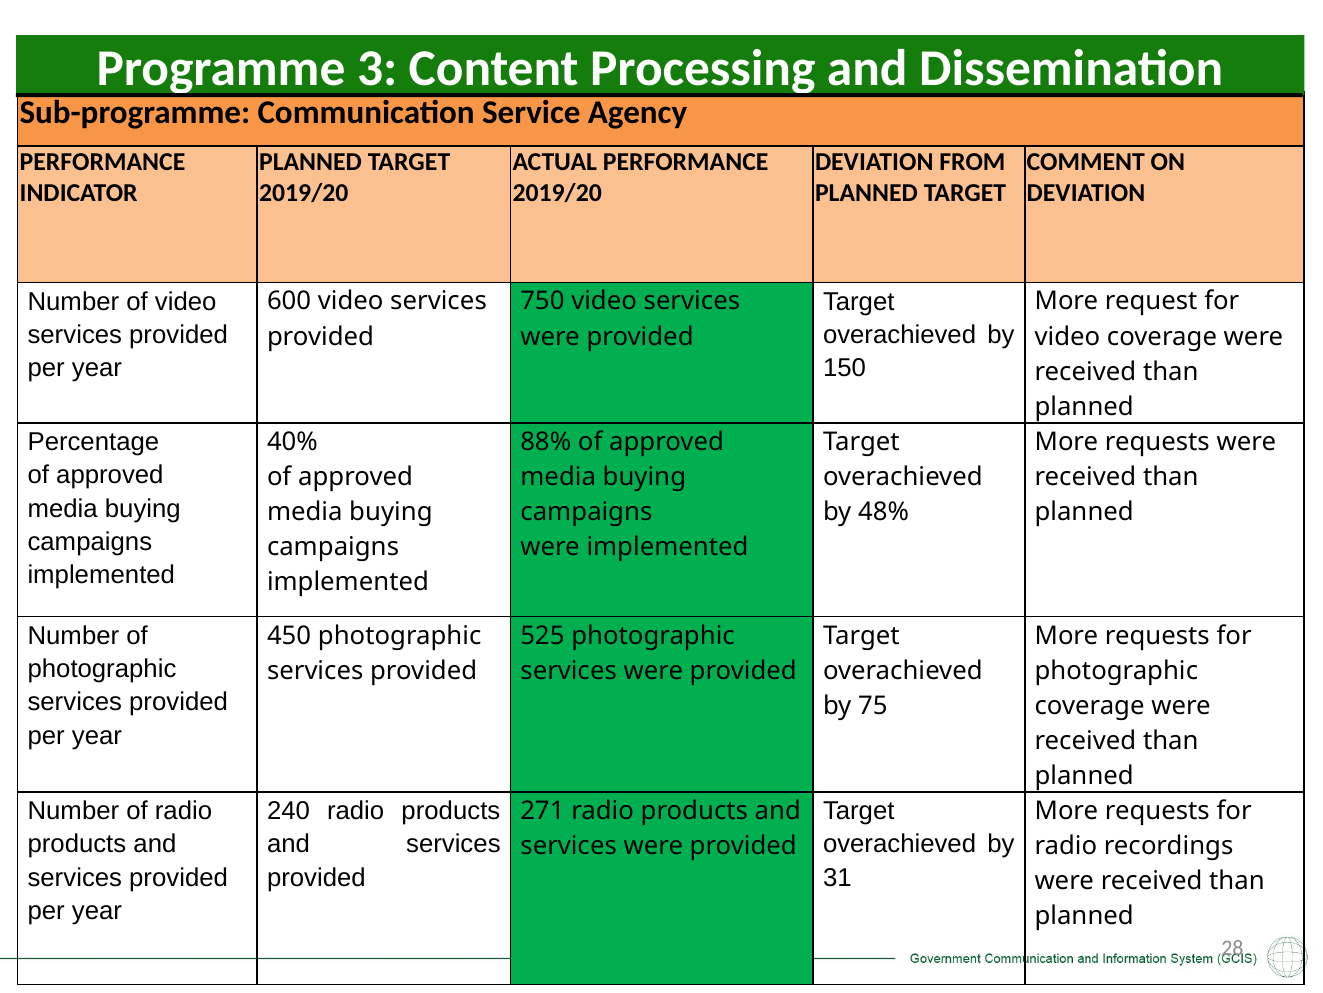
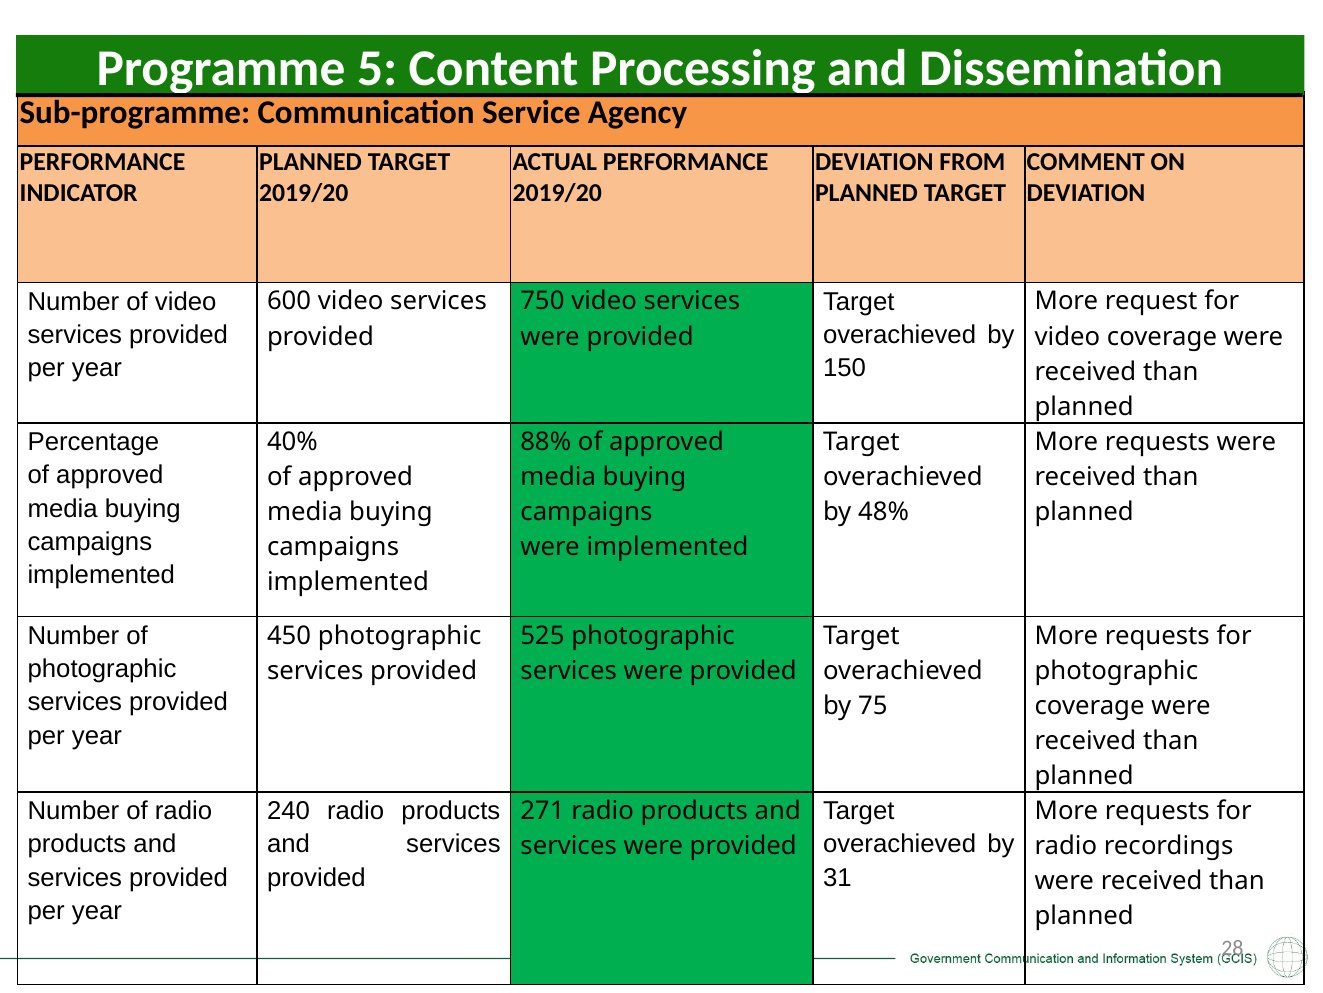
3: 3 -> 5
